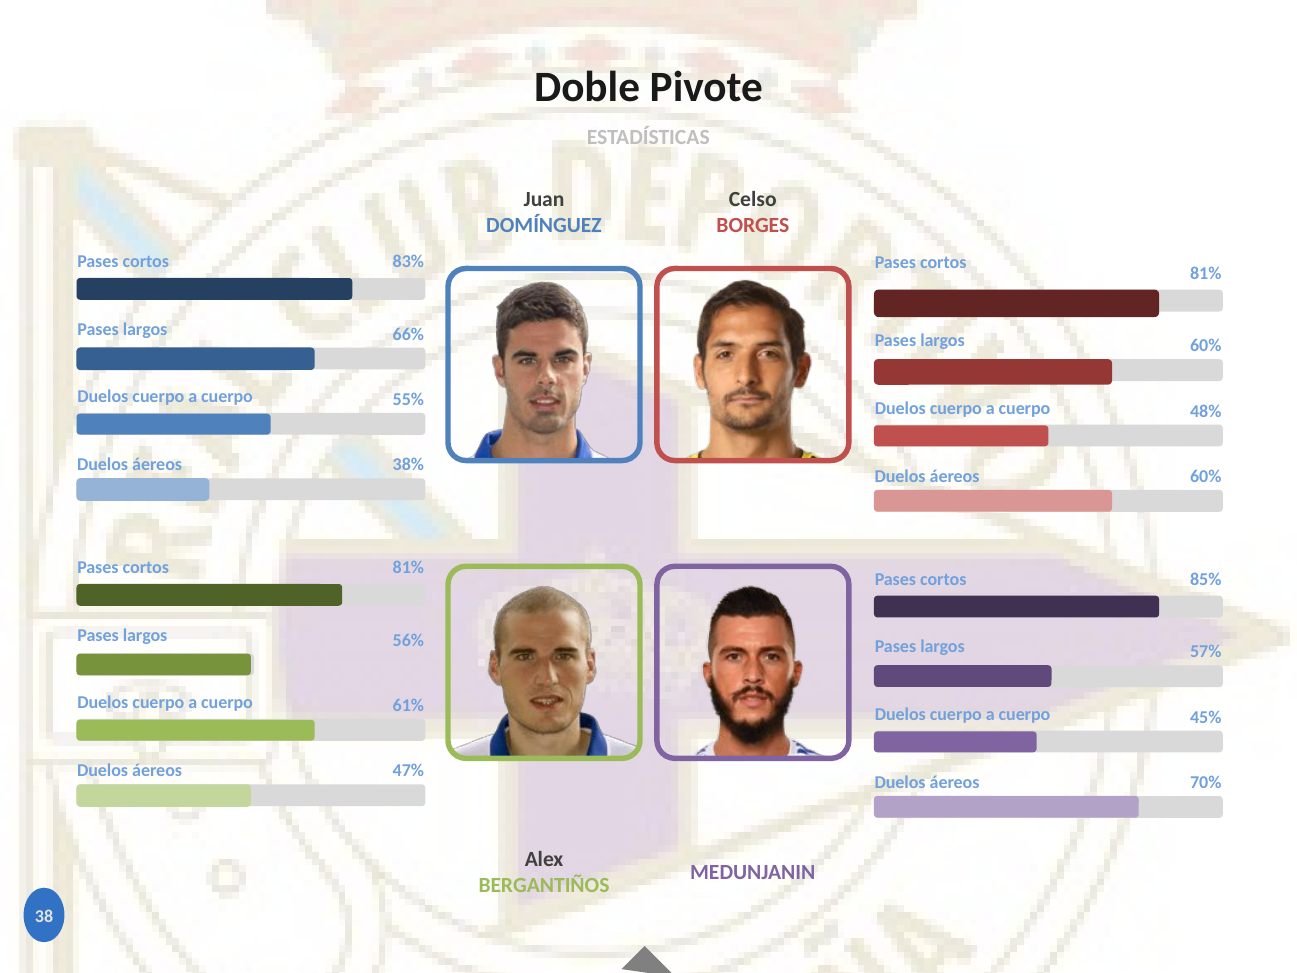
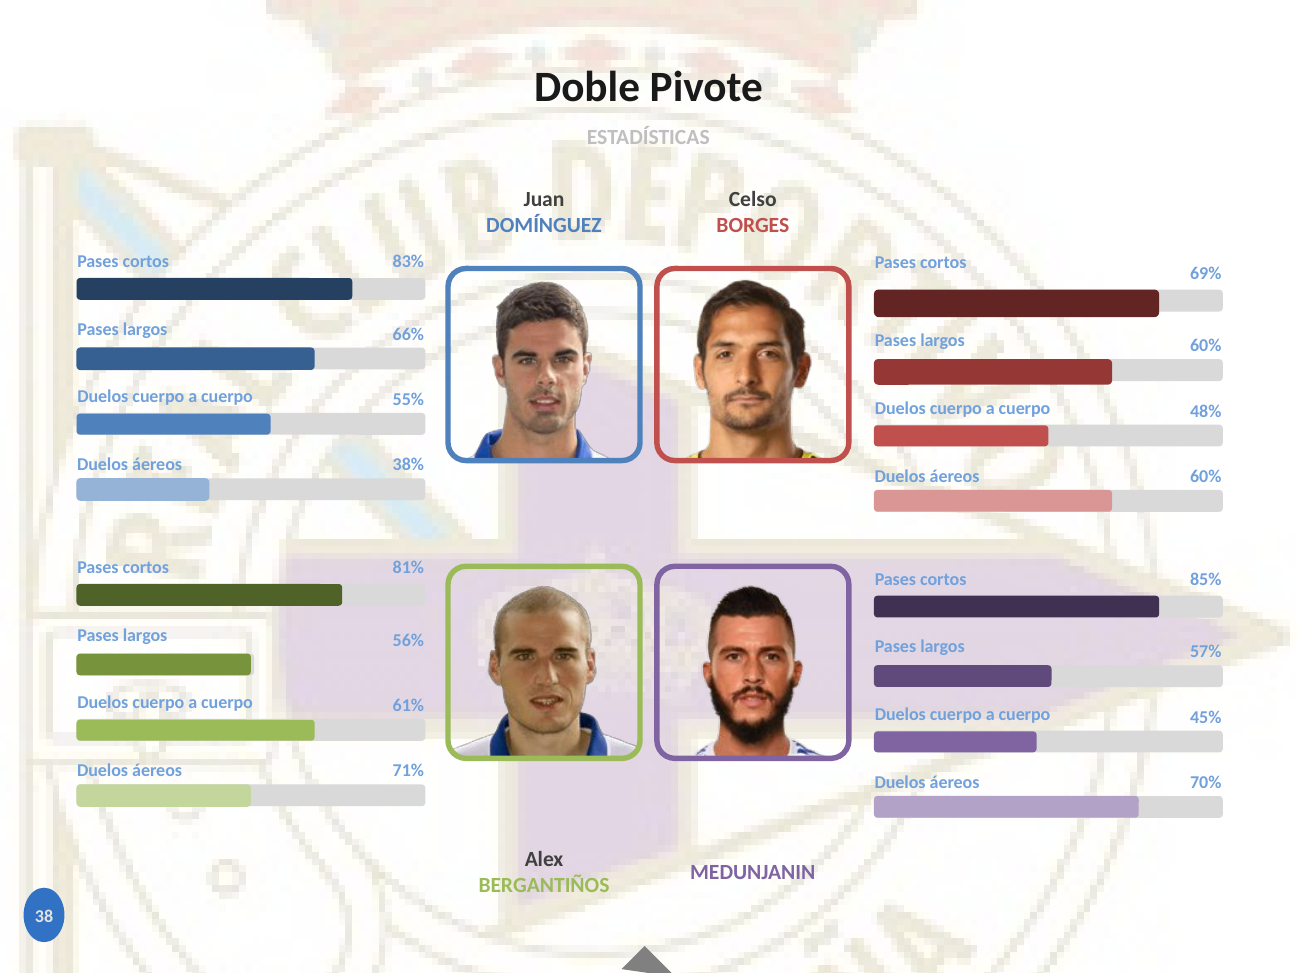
81% at (1206, 273): 81% -> 69%
47%: 47% -> 71%
